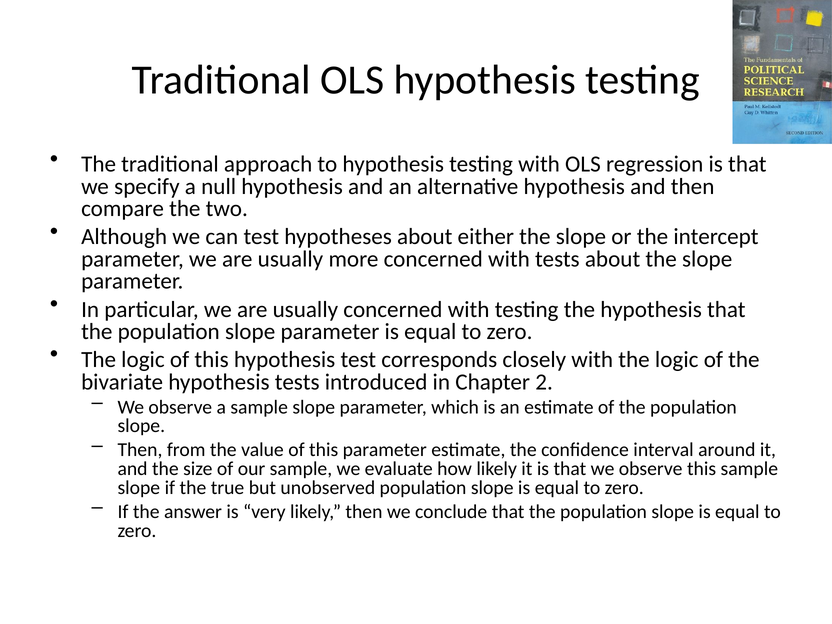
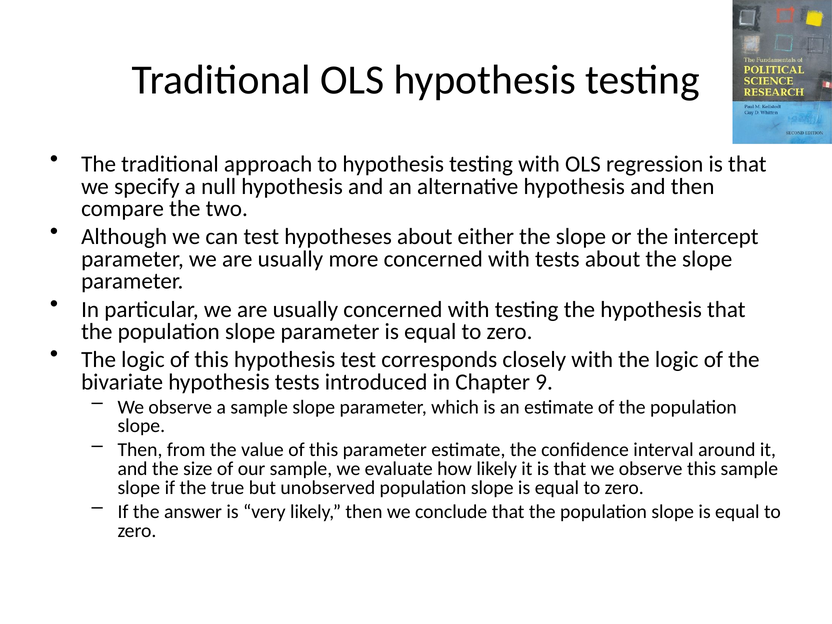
2: 2 -> 9
